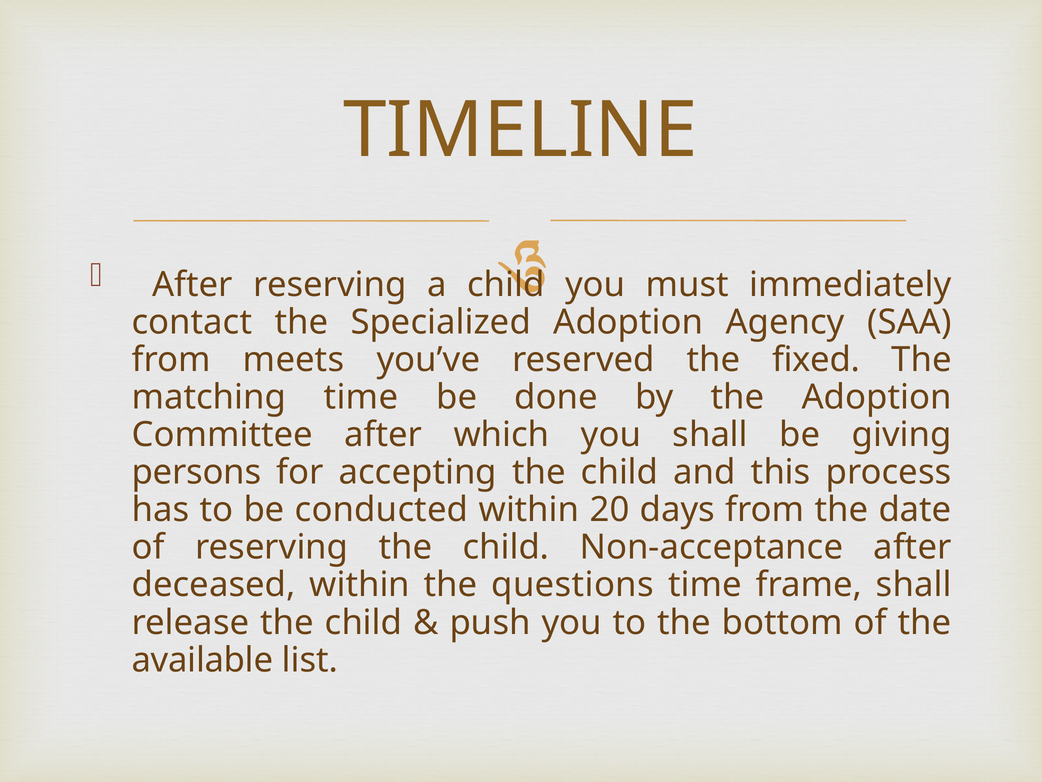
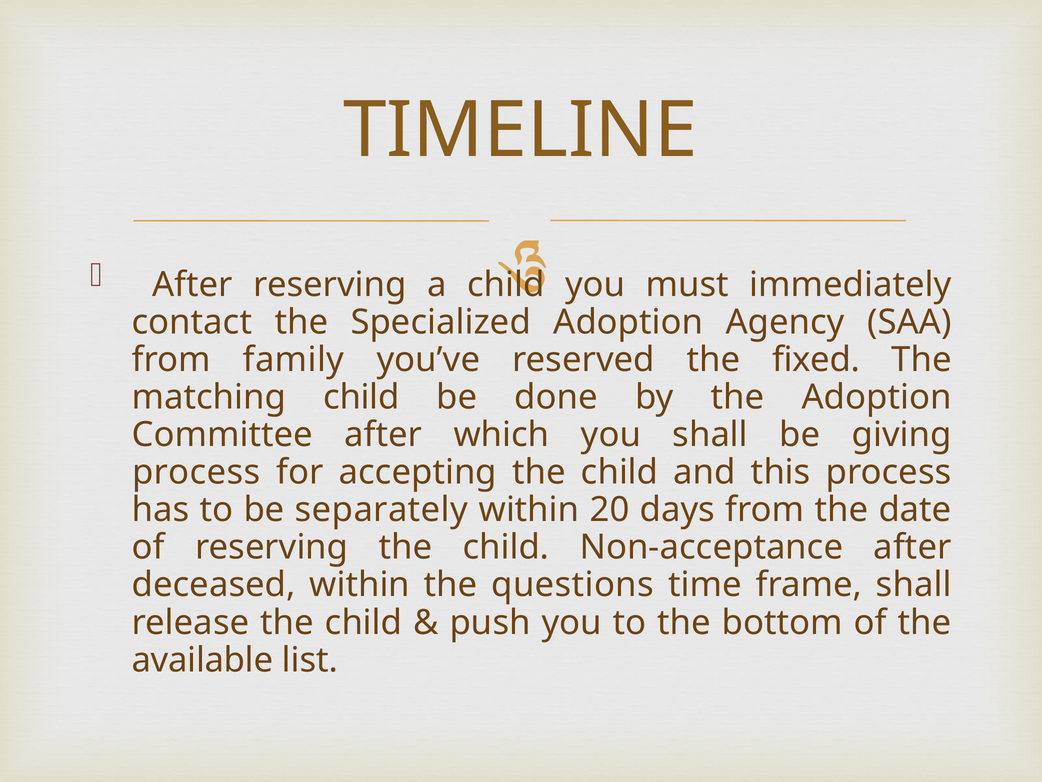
meets: meets -> family
matching time: time -> child
persons at (197, 472): persons -> process
conducted: conducted -> separately
